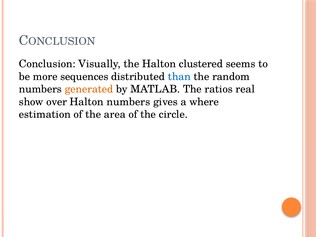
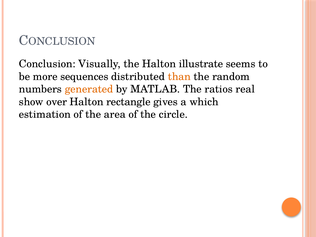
clustered: clustered -> illustrate
than colour: blue -> orange
Halton numbers: numbers -> rectangle
where: where -> which
